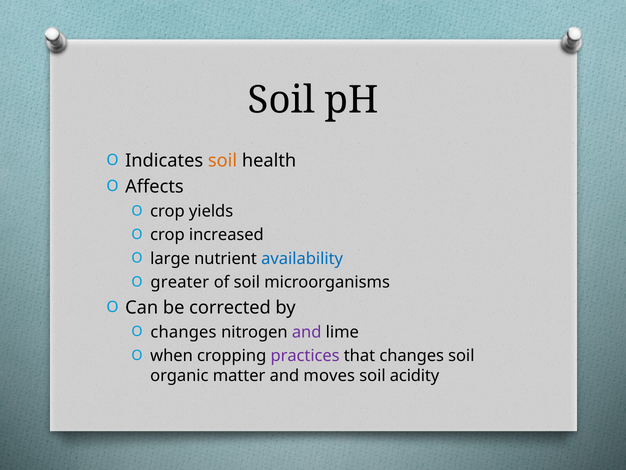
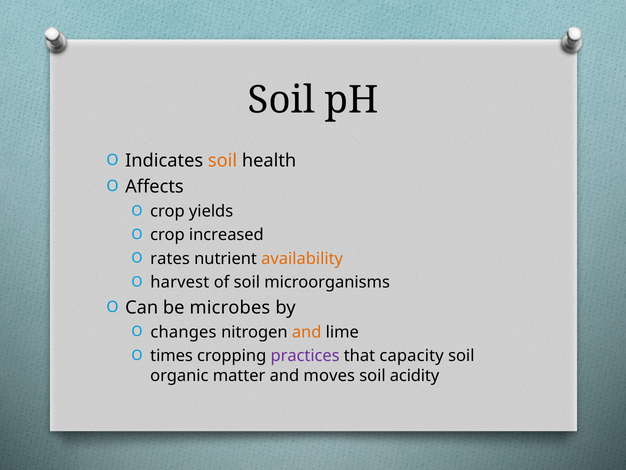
large: large -> rates
availability colour: blue -> orange
greater: greater -> harvest
corrected: corrected -> microbes
and at (307, 332) colour: purple -> orange
when: when -> times
that changes: changes -> capacity
